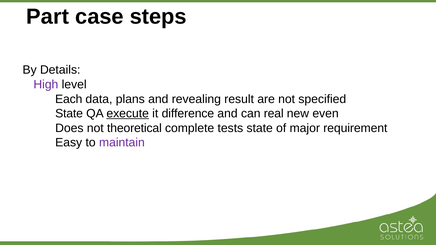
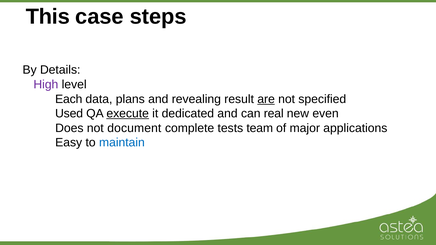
Part: Part -> This
are underline: none -> present
State at (69, 114): State -> Used
difference: difference -> dedicated
theoretical: theoretical -> document
tests state: state -> team
requirement: requirement -> applications
maintain colour: purple -> blue
